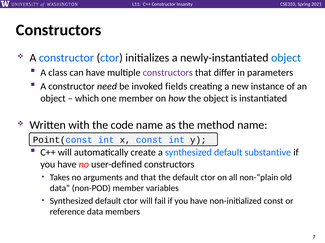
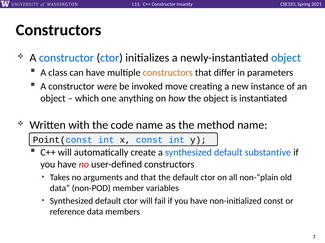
constructors at (168, 73) colour: purple -> orange
need: need -> were
fields: fields -> move
one member: member -> anything
